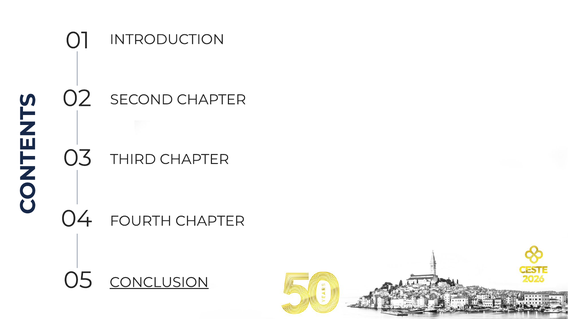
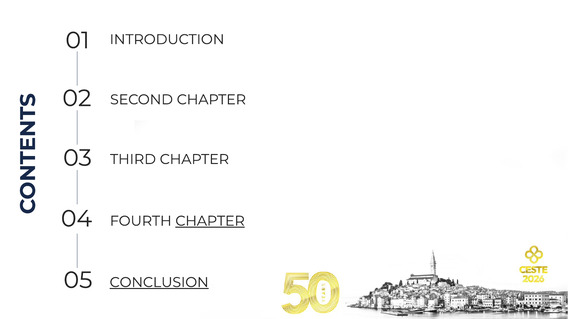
CHAPTER at (210, 221) underline: none -> present
